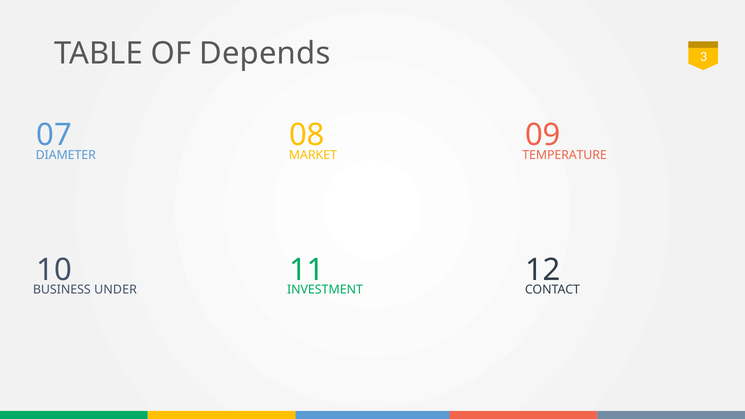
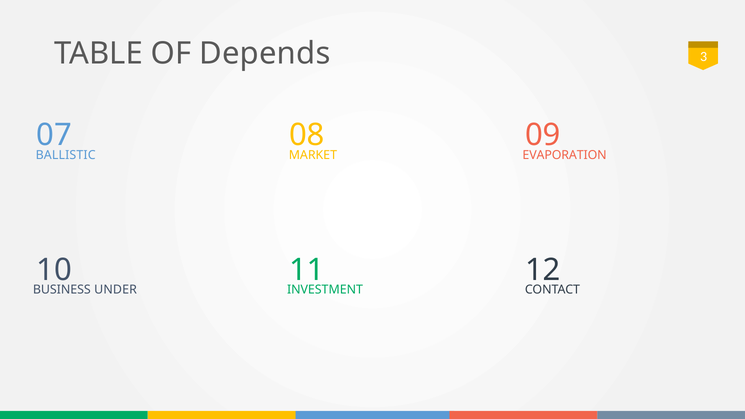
DIAMETER: DIAMETER -> BALLISTIC
TEMPERATURE: TEMPERATURE -> EVAPORATION
